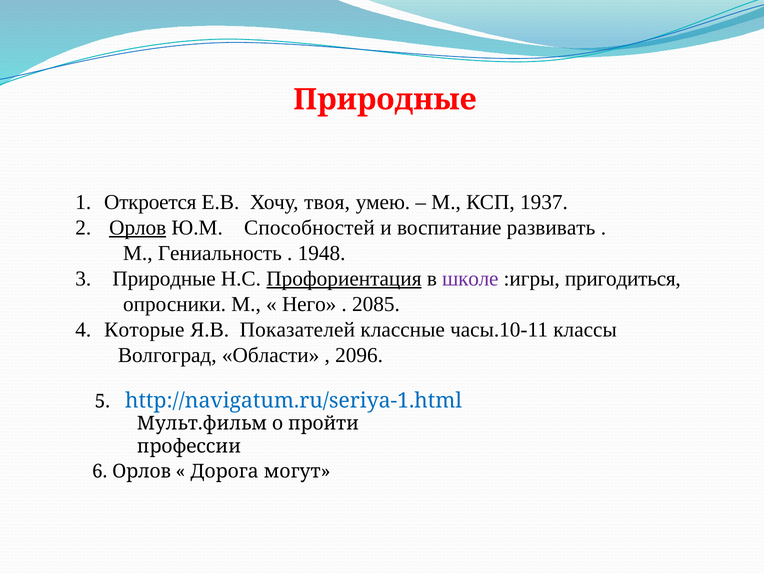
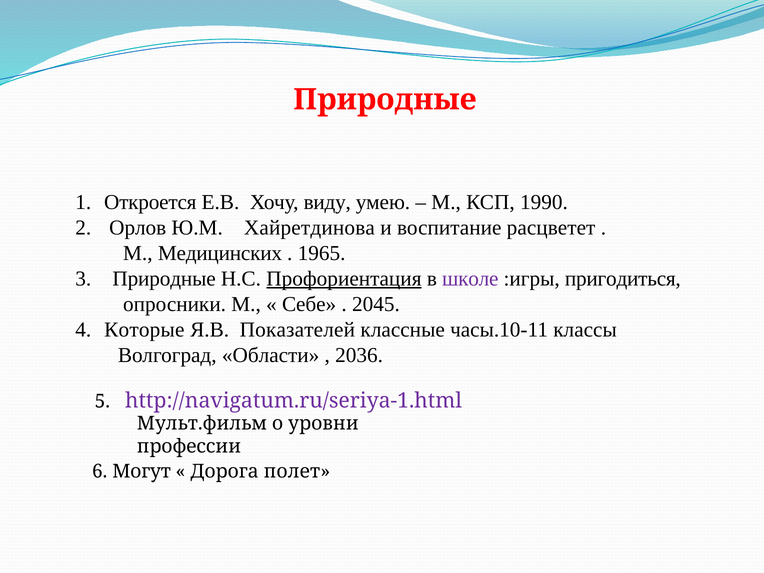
твоя: твоя -> виду
1937: 1937 -> 1990
Орлов at (138, 228) underline: present -> none
Способностей: Способностей -> Хайретдинова
развивать: развивать -> расцветет
Гениальность: Гениальность -> Медицинских
1948: 1948 -> 1965
Него: Него -> Себе
2085: 2085 -> 2045
2096: 2096 -> 2036
http://navigatum.ru/seriya-1.html colour: blue -> purple
пройти: пройти -> уровни
6 Орлов: Орлов -> Могут
могут: могут -> полет
